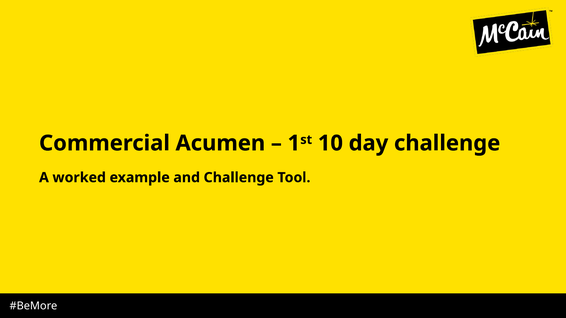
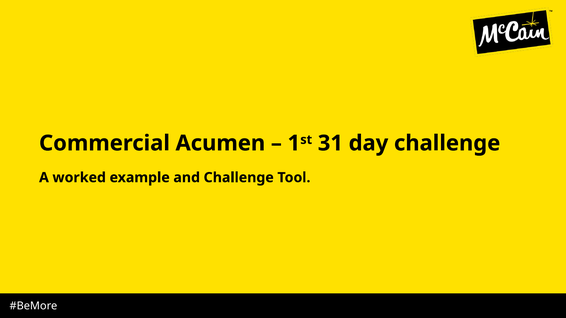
10: 10 -> 31
